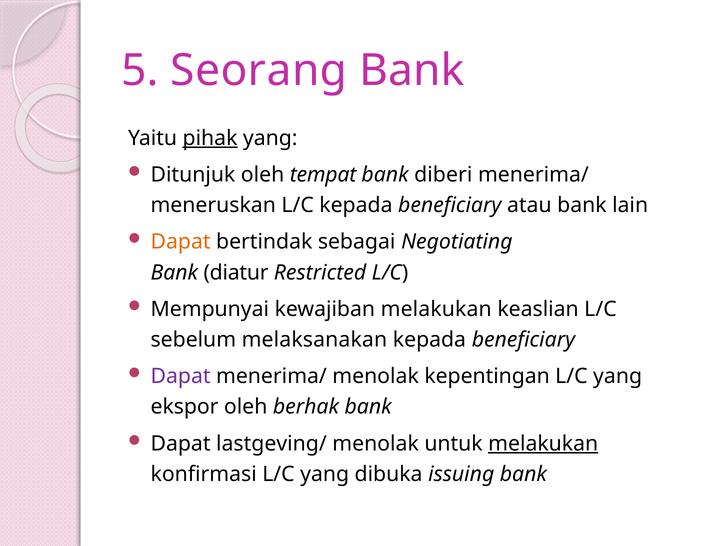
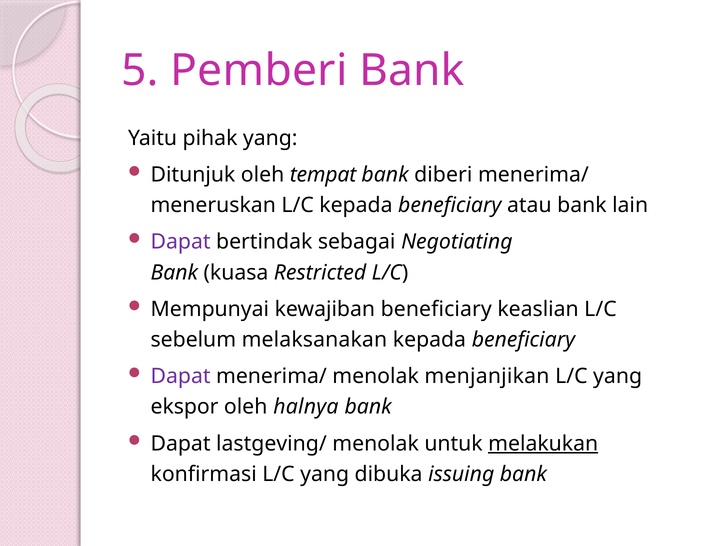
Seorang: Seorang -> Pemberi
pihak underline: present -> none
Dapat at (181, 242) colour: orange -> purple
diatur: diatur -> kuasa
kewajiban melakukan: melakukan -> beneficiary
kepentingan: kepentingan -> menjanjikan
berhak: berhak -> halnya
